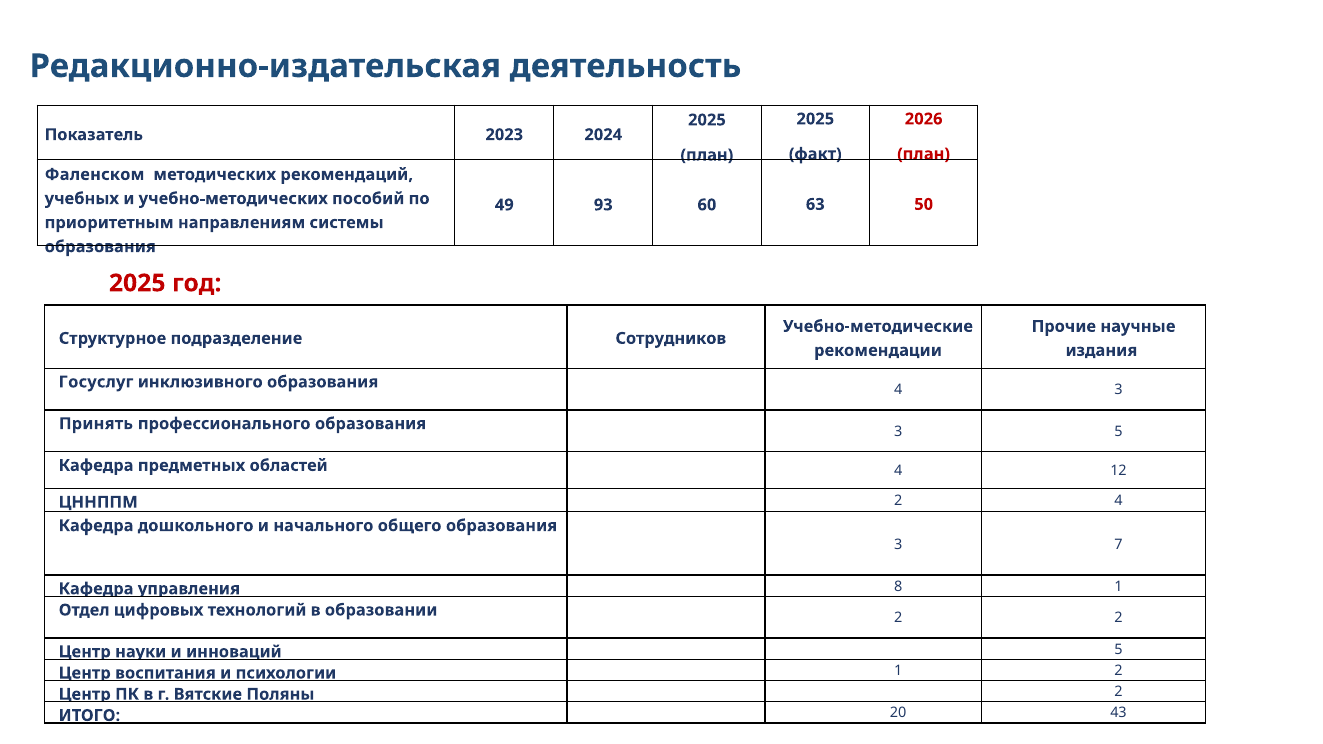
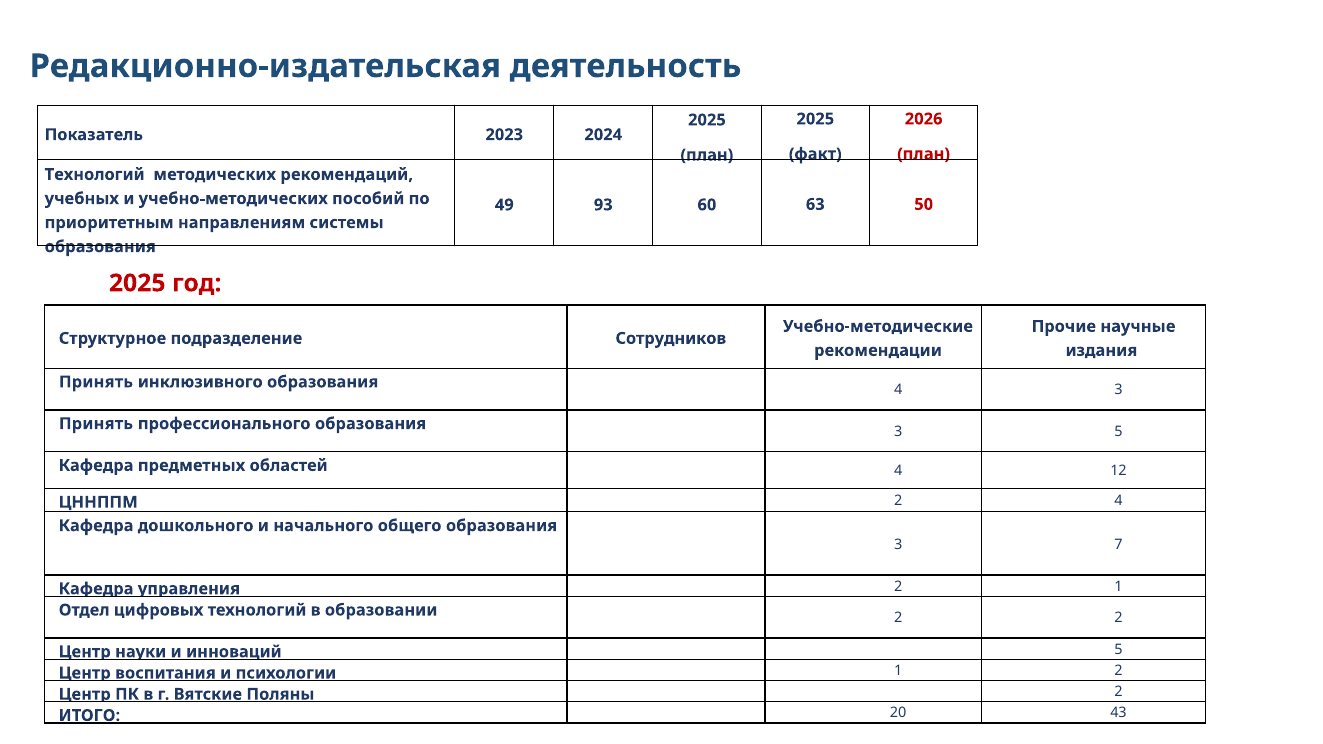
Фаленском at (95, 175): Фаленском -> Технологий
Госуслуг at (96, 382): Госуслуг -> Принять
8 at (898, 587): 8 -> 2
